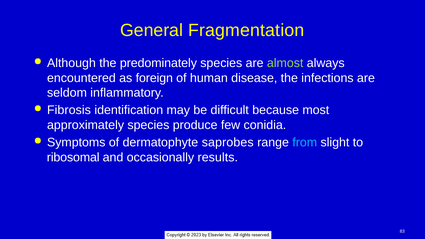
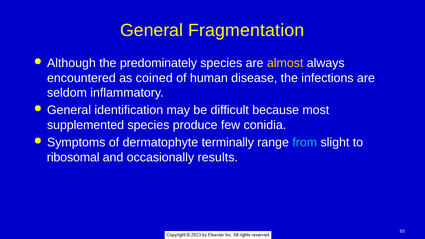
almost colour: light green -> yellow
foreign: foreign -> coined
Fibrosis at (69, 110): Fibrosis -> General
approximately: approximately -> supplemented
saprobes: saprobes -> terminally
